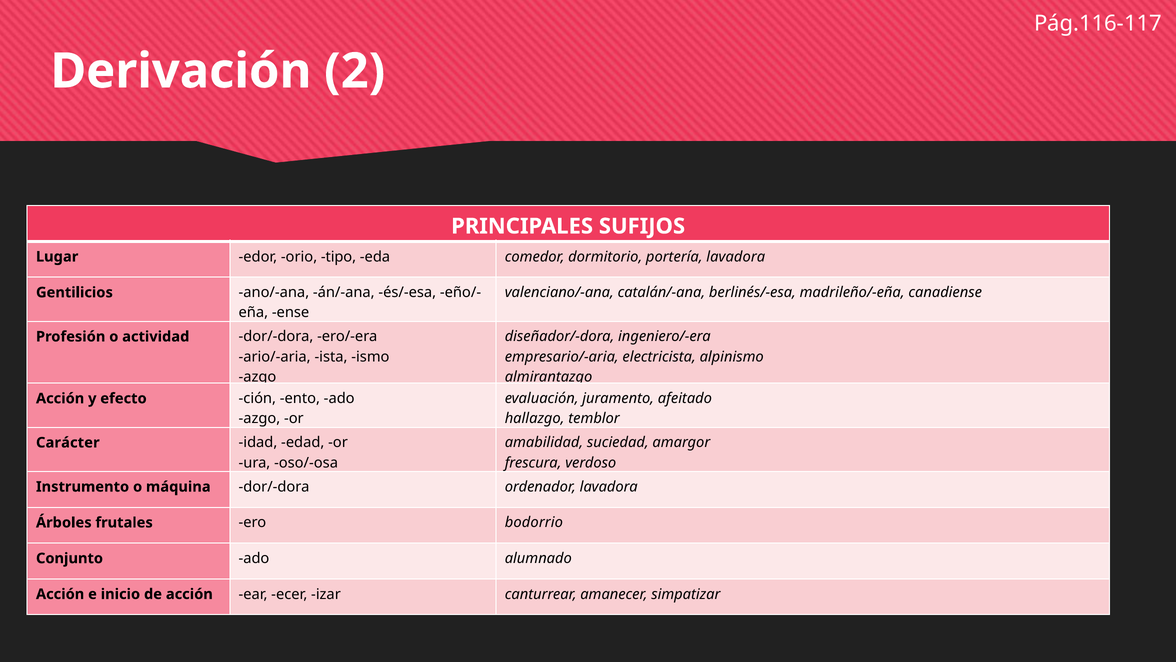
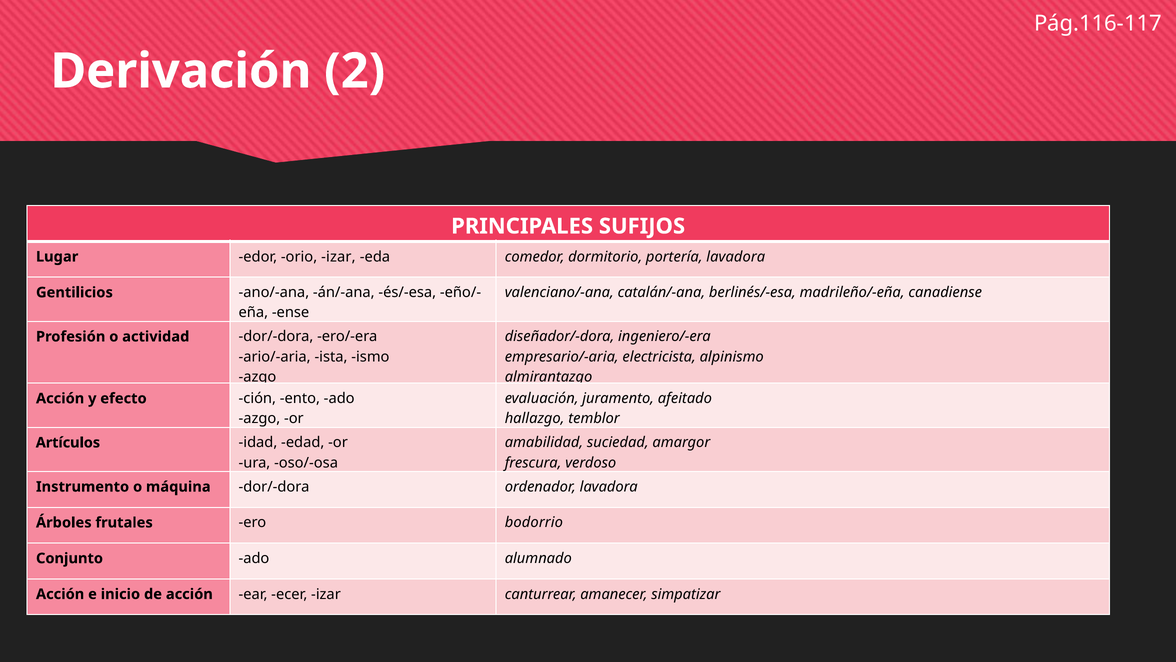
orio tipo: tipo -> izar
Carácter: Carácter -> Artículos
